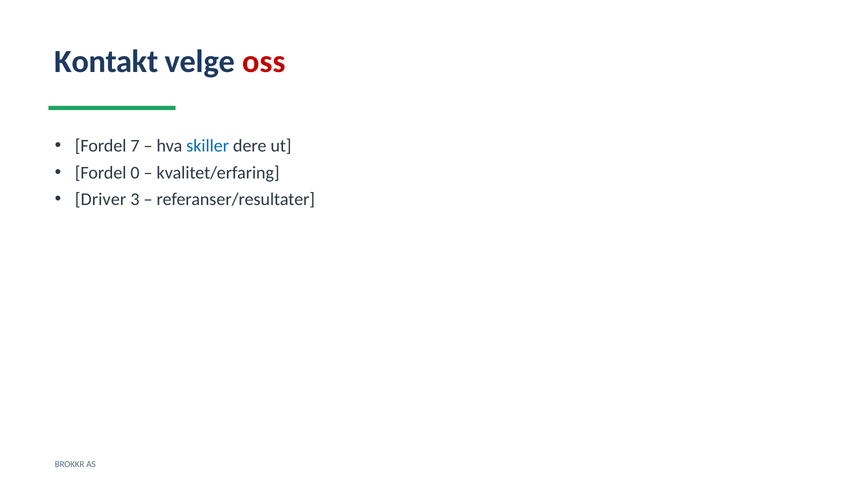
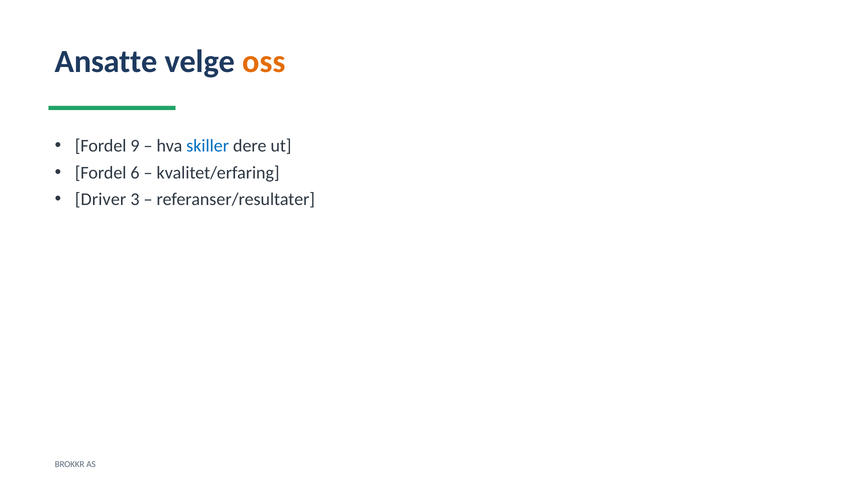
Kontakt: Kontakt -> Ansatte
oss colour: red -> orange
7: 7 -> 9
0: 0 -> 6
